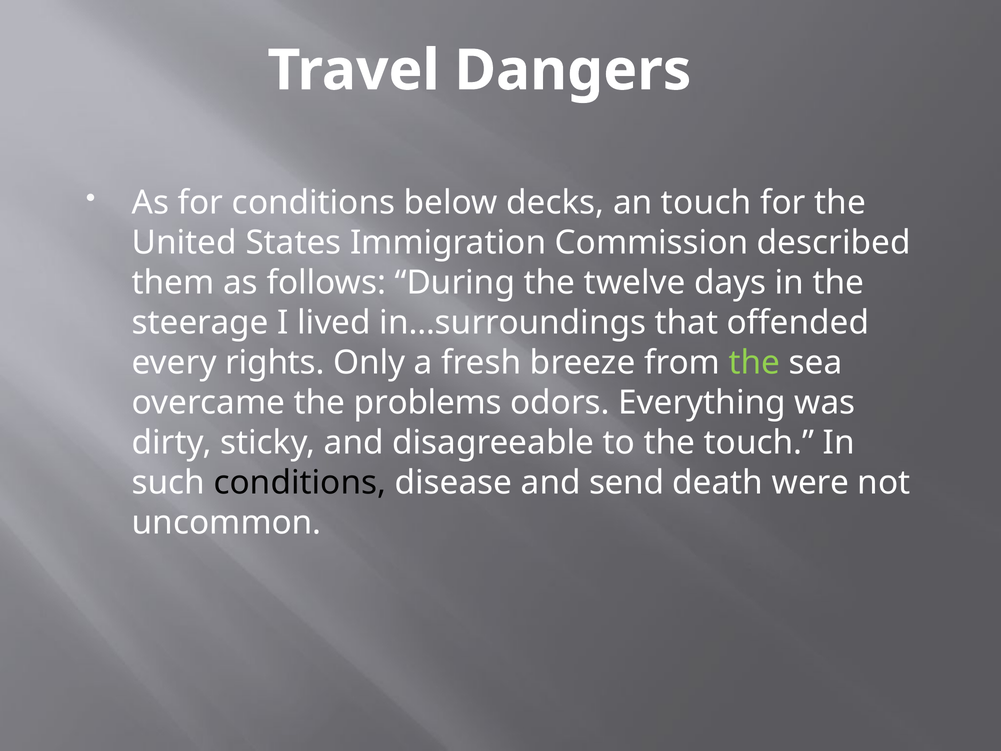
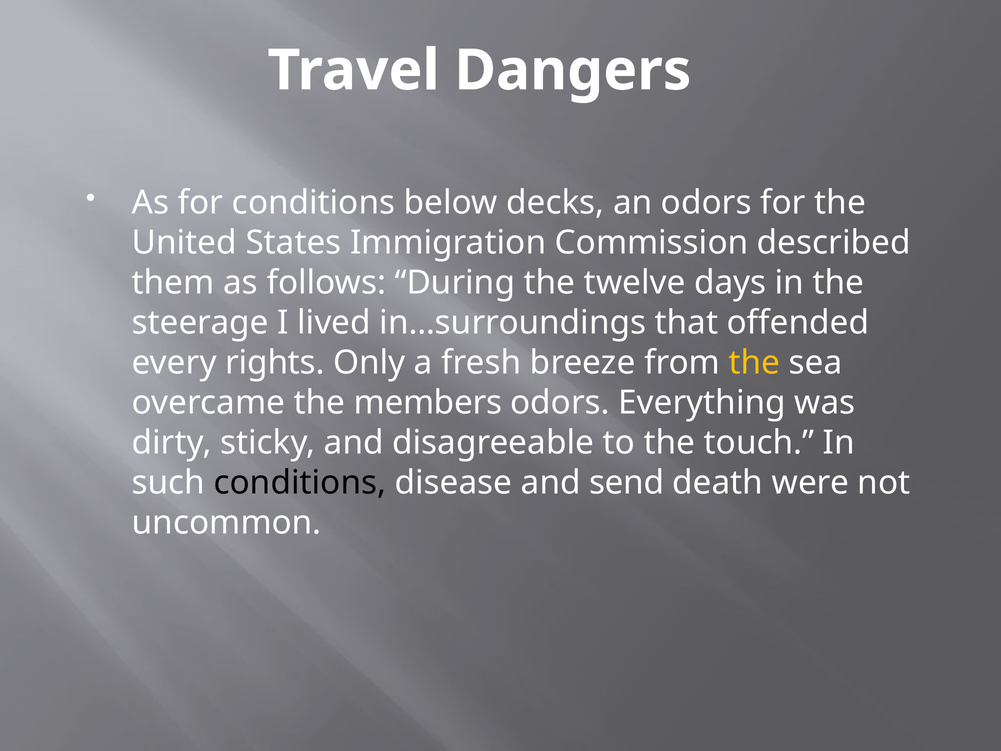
an touch: touch -> odors
the at (754, 363) colour: light green -> yellow
problems: problems -> members
